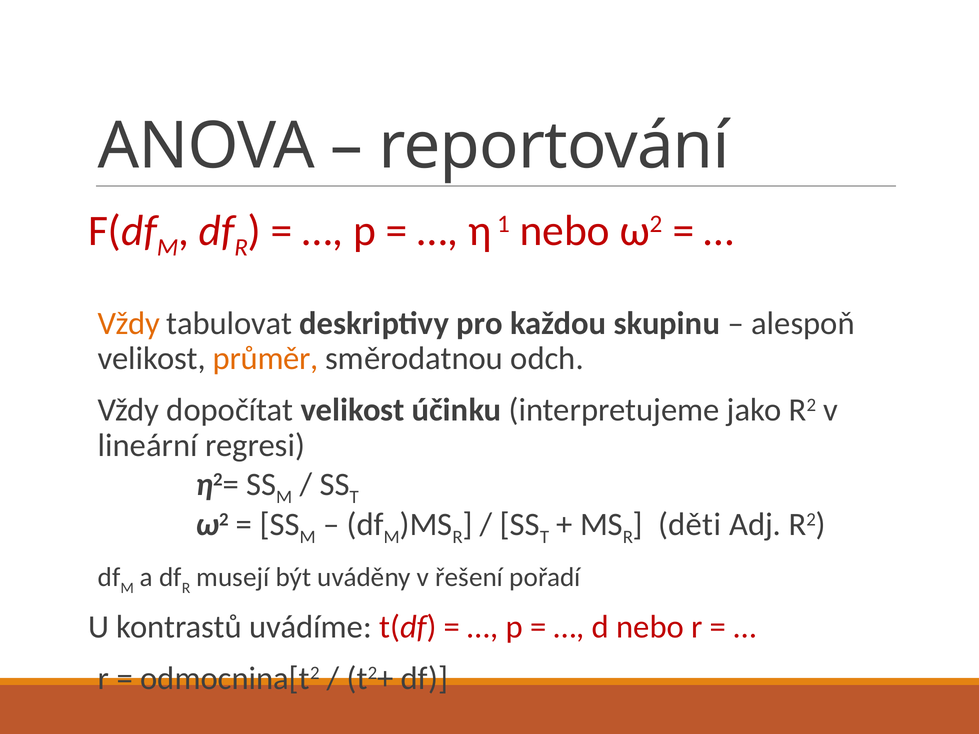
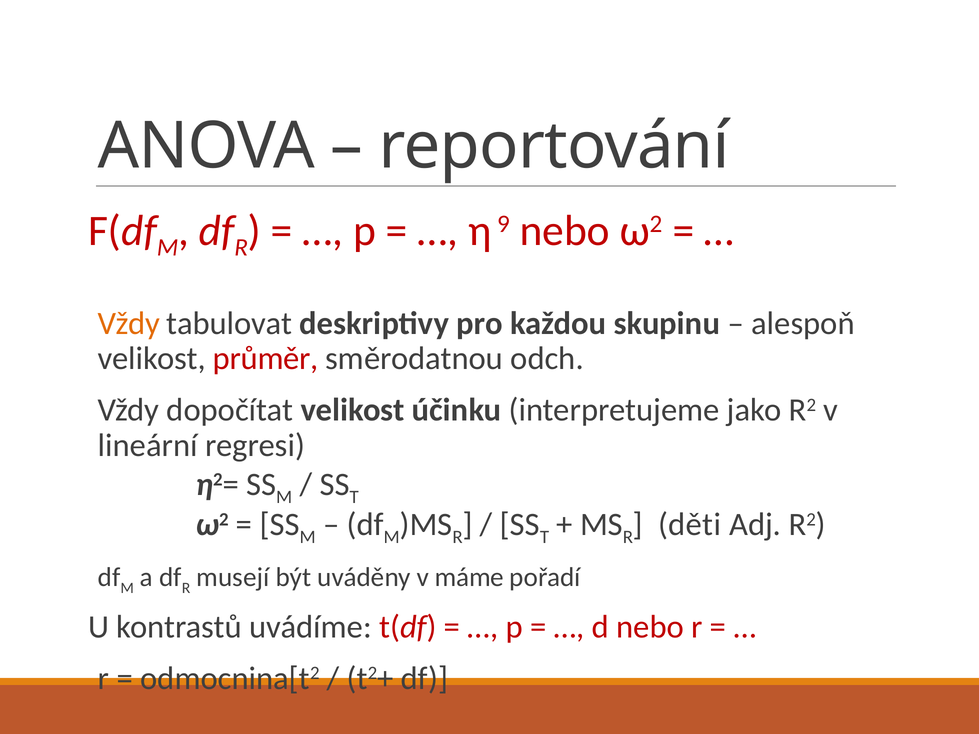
1: 1 -> 9
průměr colour: orange -> red
řešení: řešení -> máme
